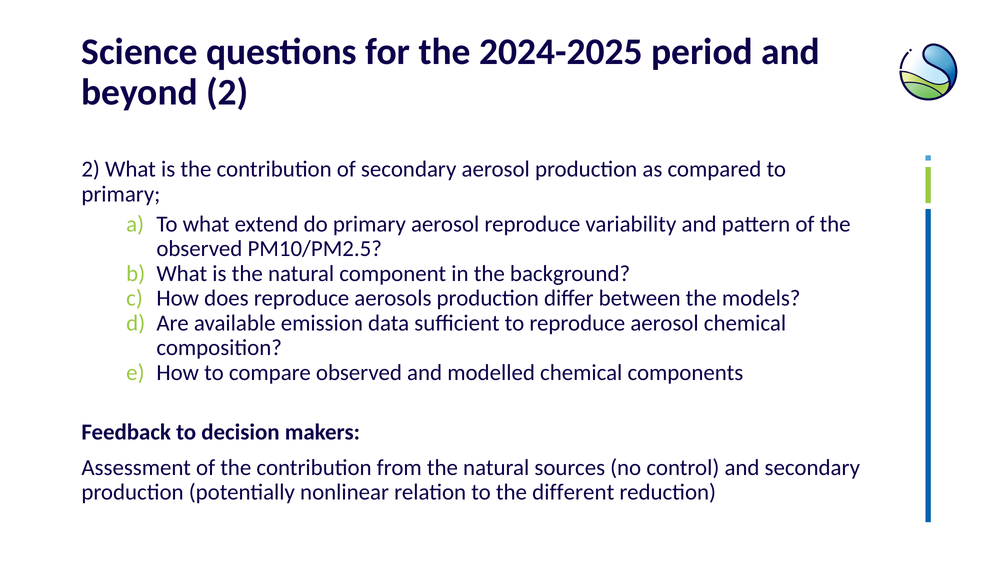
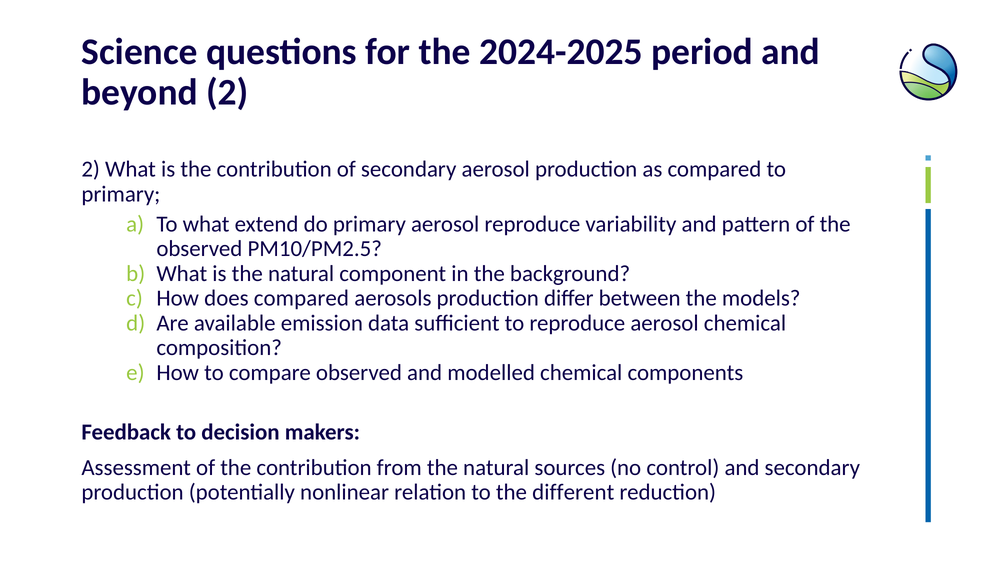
does reproduce: reproduce -> compared
